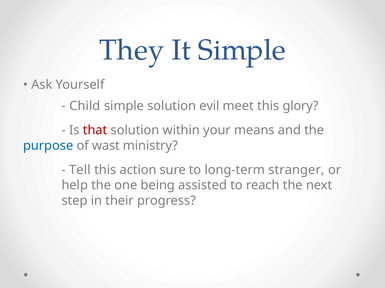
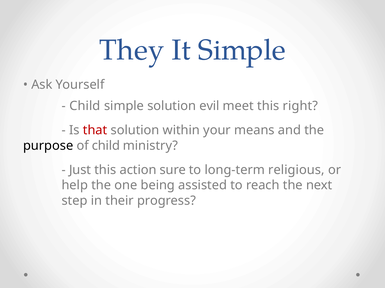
glory: glory -> right
purpose colour: blue -> black
of wast: wast -> child
Tell: Tell -> Just
stranger: stranger -> religious
